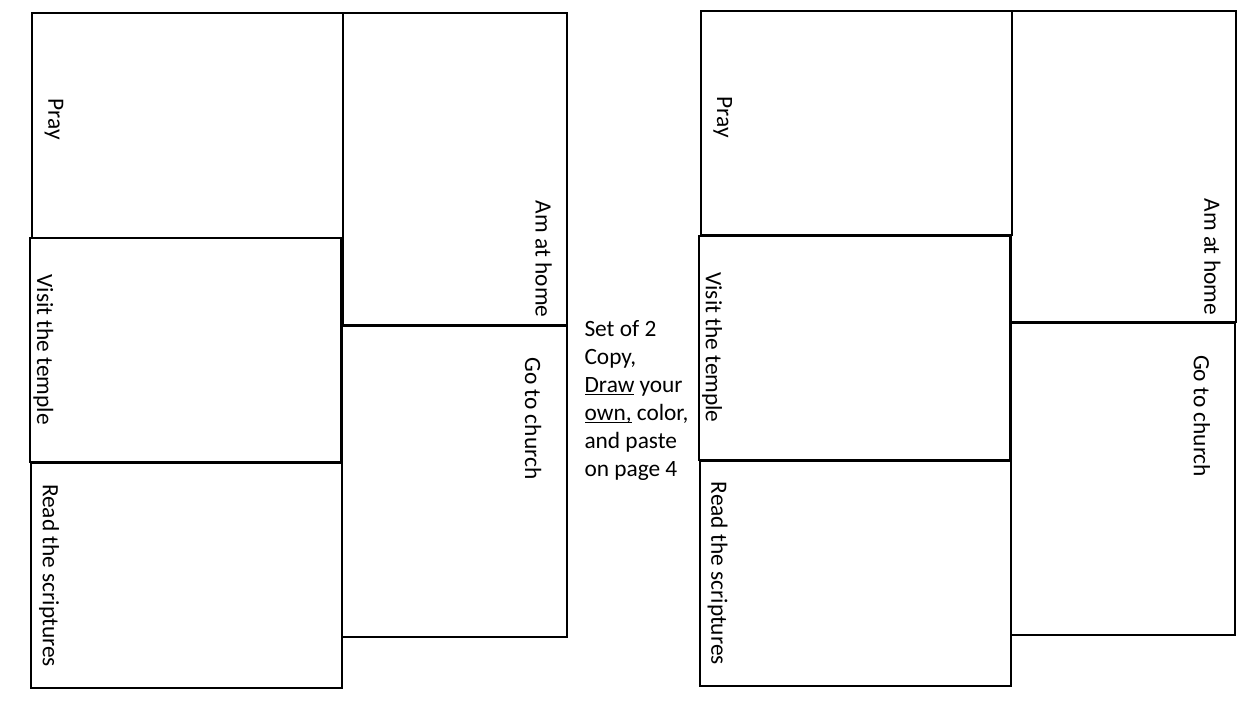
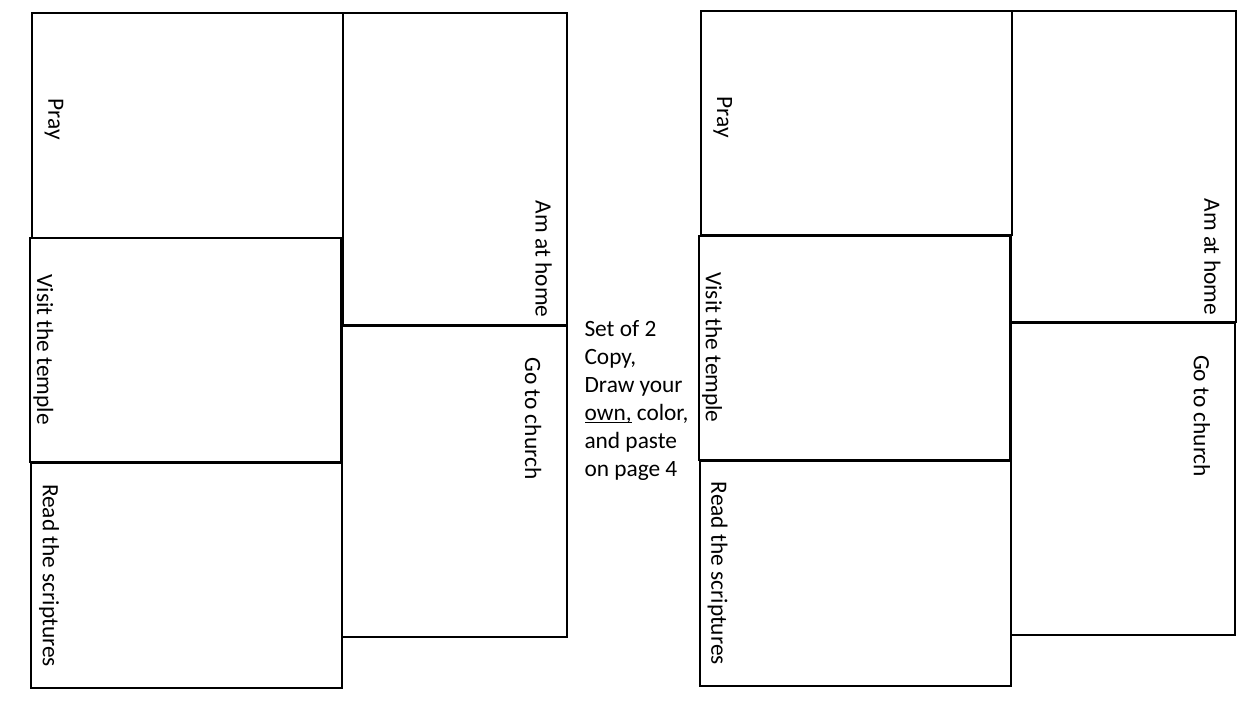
Draw underline: present -> none
